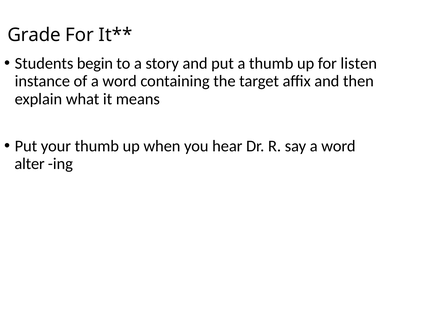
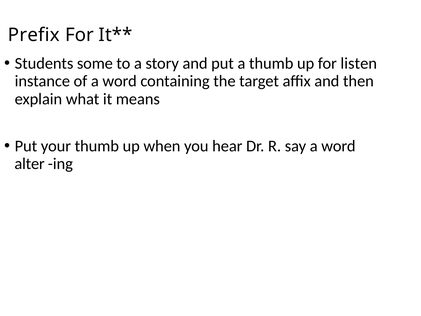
Grade: Grade -> Prefix
begin: begin -> some
